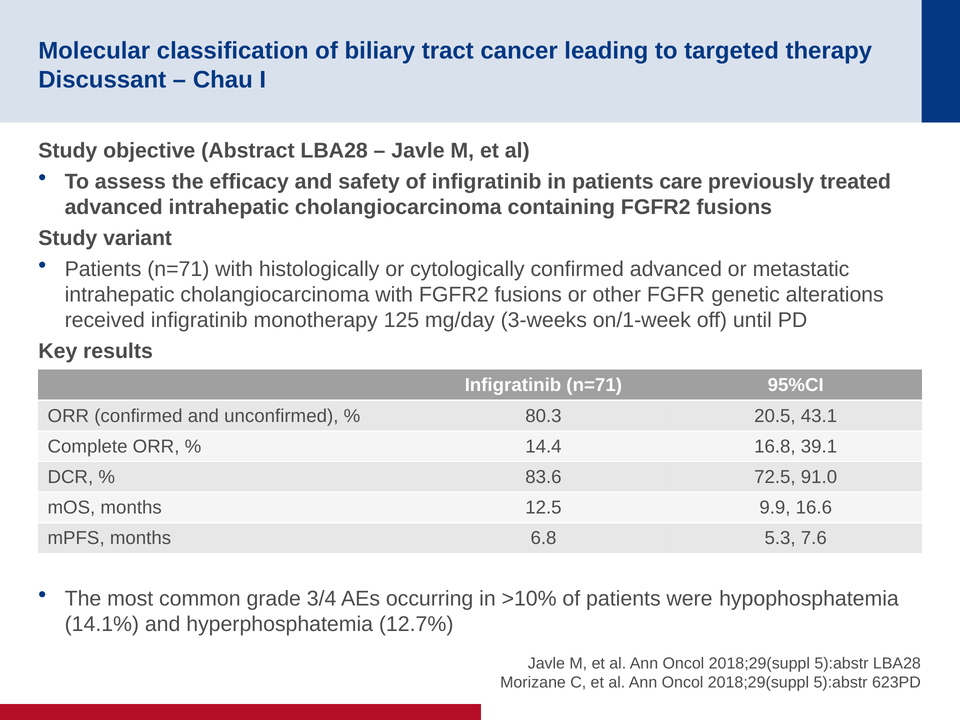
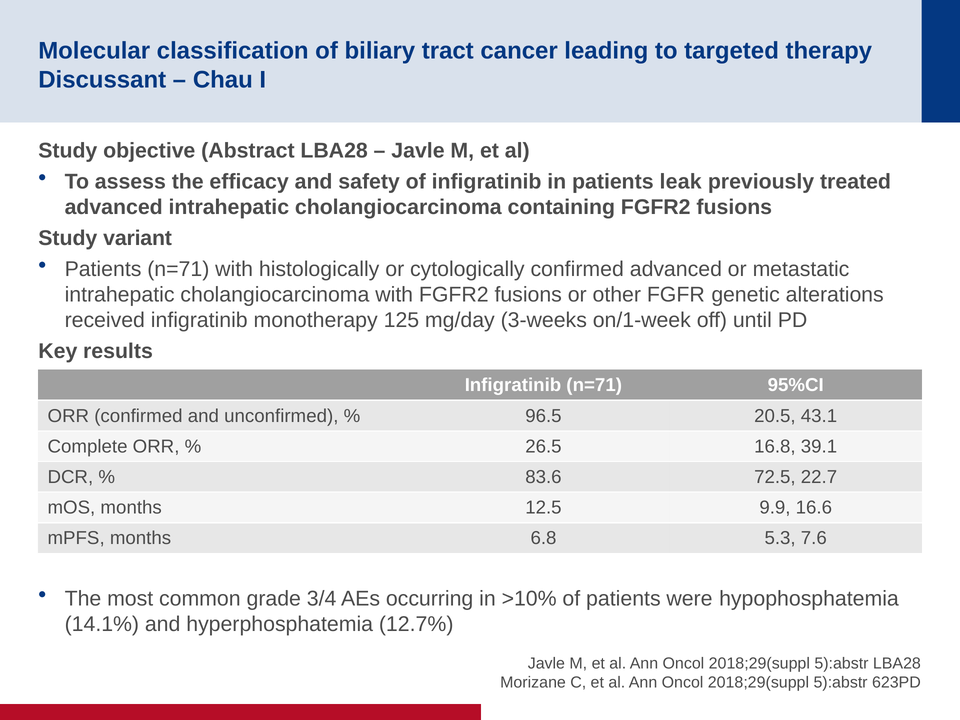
care: care -> leak
80.3: 80.3 -> 96.5
14.4: 14.4 -> 26.5
91.0: 91.0 -> 22.7
